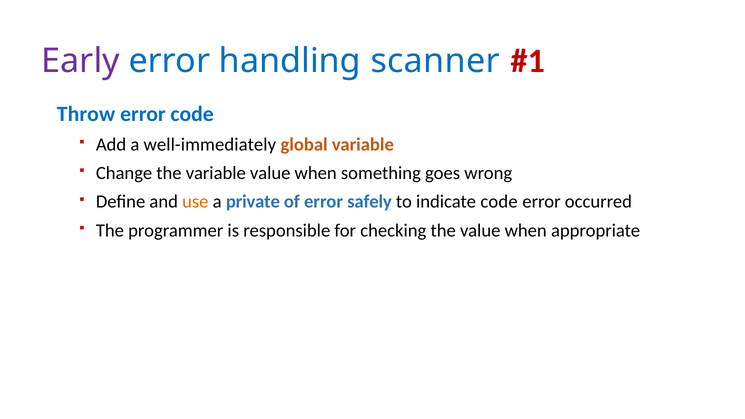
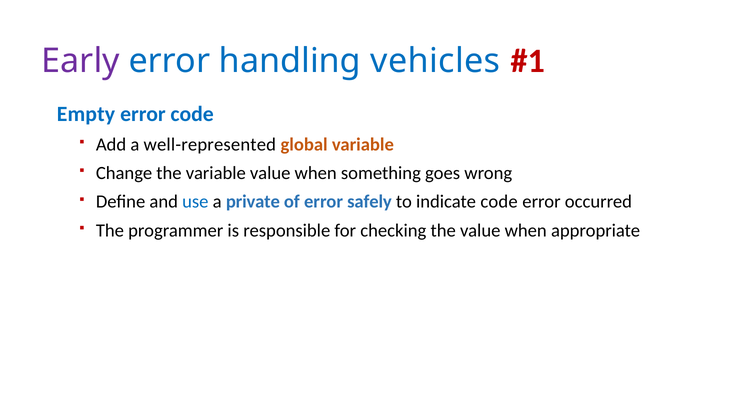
scanner: scanner -> vehicles
Throw: Throw -> Empty
well-immediately: well-immediately -> well-represented
use colour: orange -> blue
